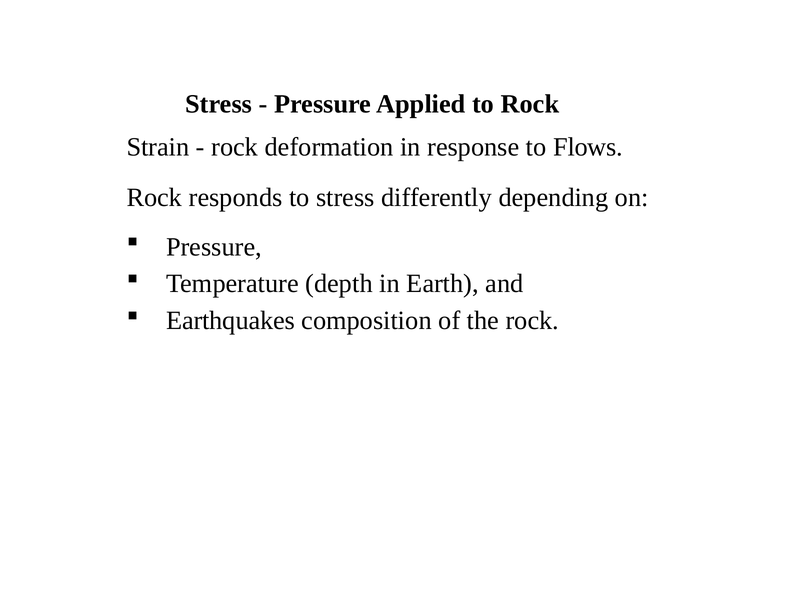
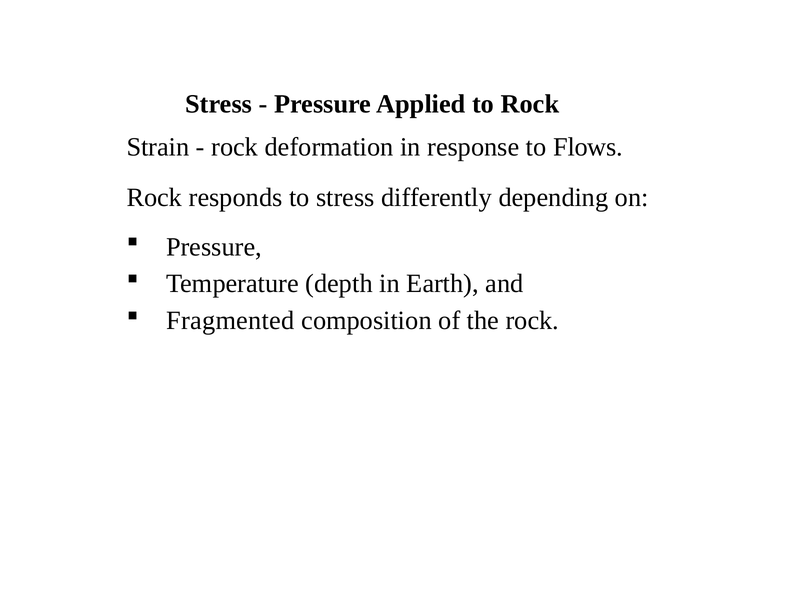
Earthquakes: Earthquakes -> Fragmented
